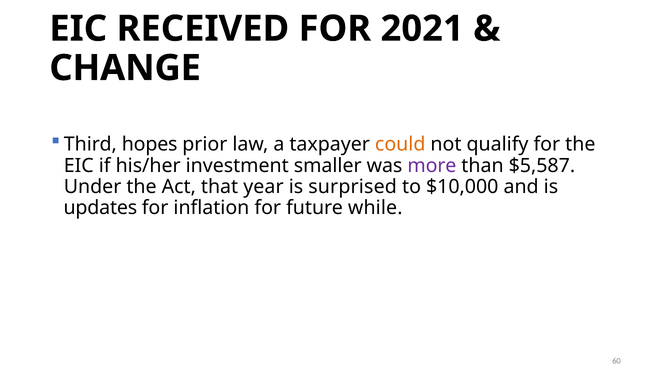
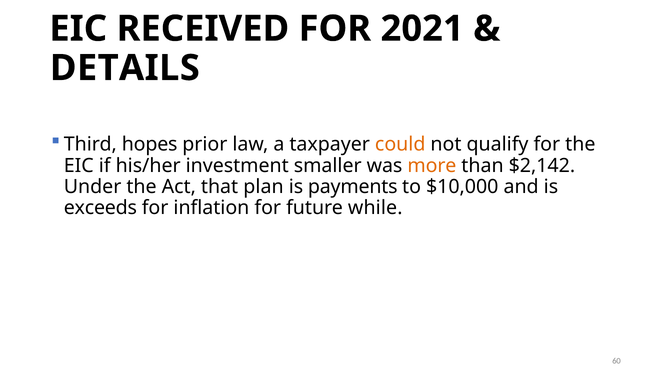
CHANGE: CHANGE -> DETAILS
more colour: purple -> orange
$5,587: $5,587 -> $2,142
year: year -> plan
surprised: surprised -> payments
updates: updates -> exceeds
